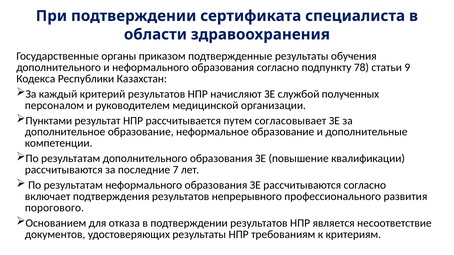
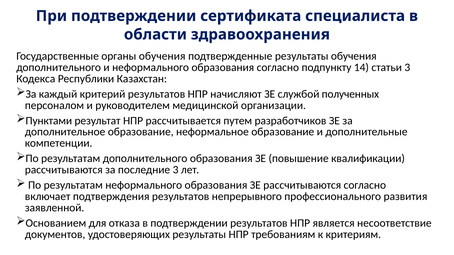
органы приказом: приказом -> обучения
78: 78 -> 14
статьи 9: 9 -> 3
согласовывает: согласовывает -> разработчиков
последние 7: 7 -> 3
порогового: порогового -> заявленной
